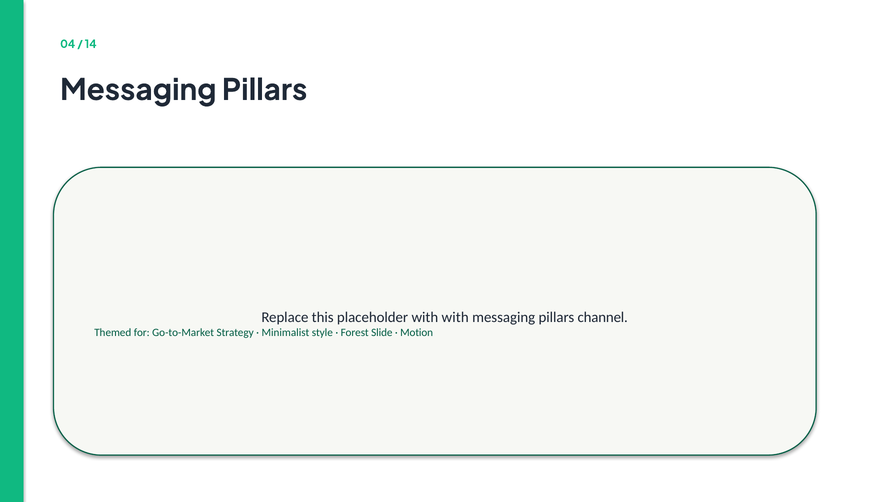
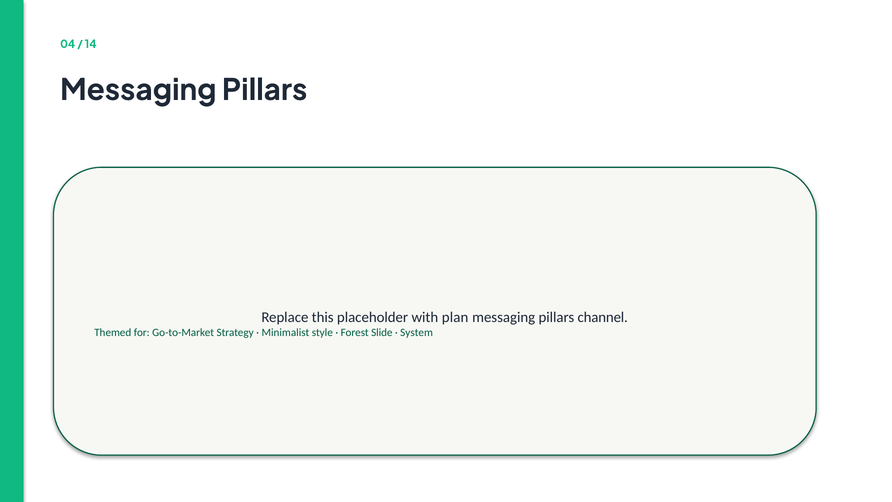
with with: with -> plan
Motion: Motion -> System
